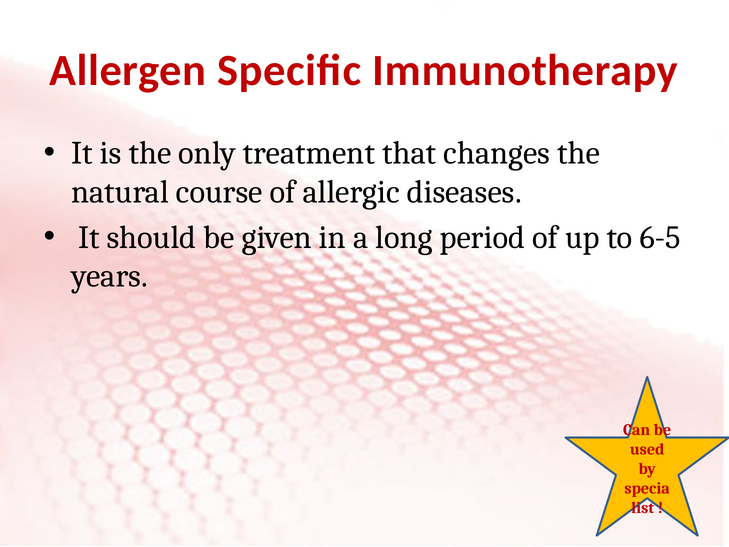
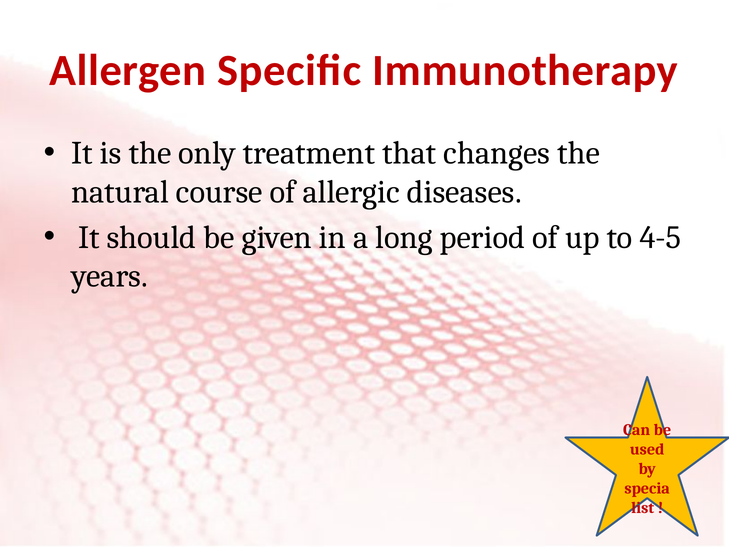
6-5: 6-5 -> 4-5
